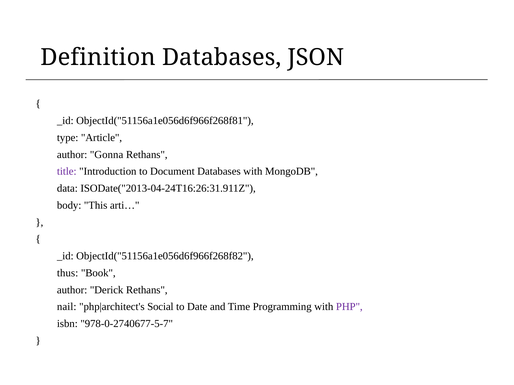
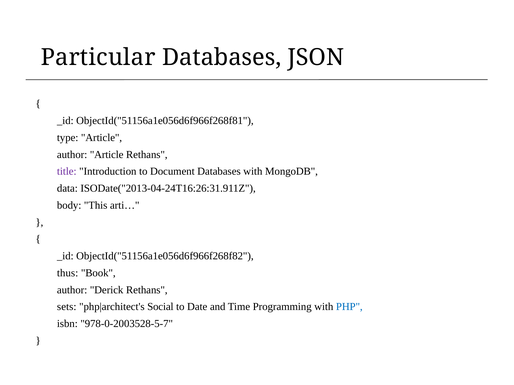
Definition: Definition -> Particular
author Gonna: Gonna -> Article
nail: nail -> sets
PHP colour: purple -> blue
978-0-2740677-5-7: 978-0-2740677-5-7 -> 978-0-2003528-5-7
